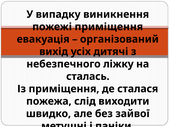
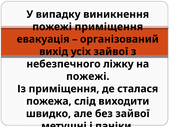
усіх дитячі: дитячі -> зайвої
сталась at (88, 76): сталась -> пожежі
